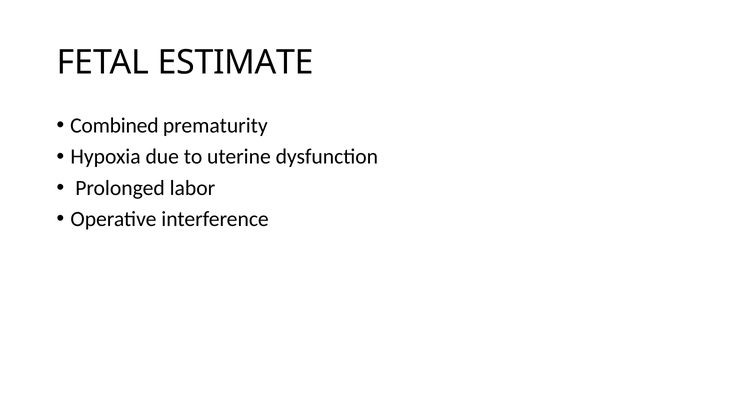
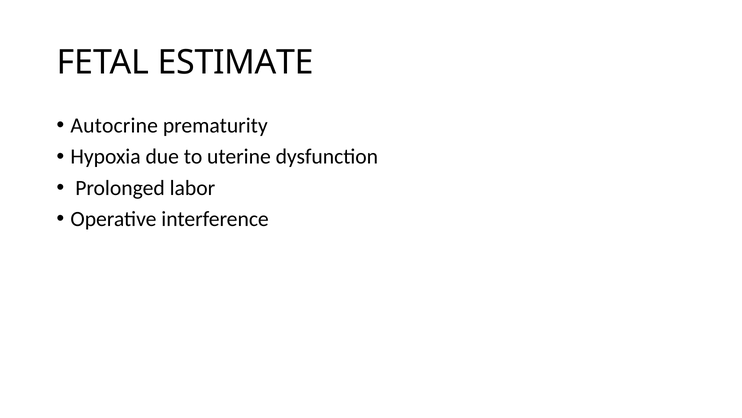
Combined: Combined -> Autocrine
